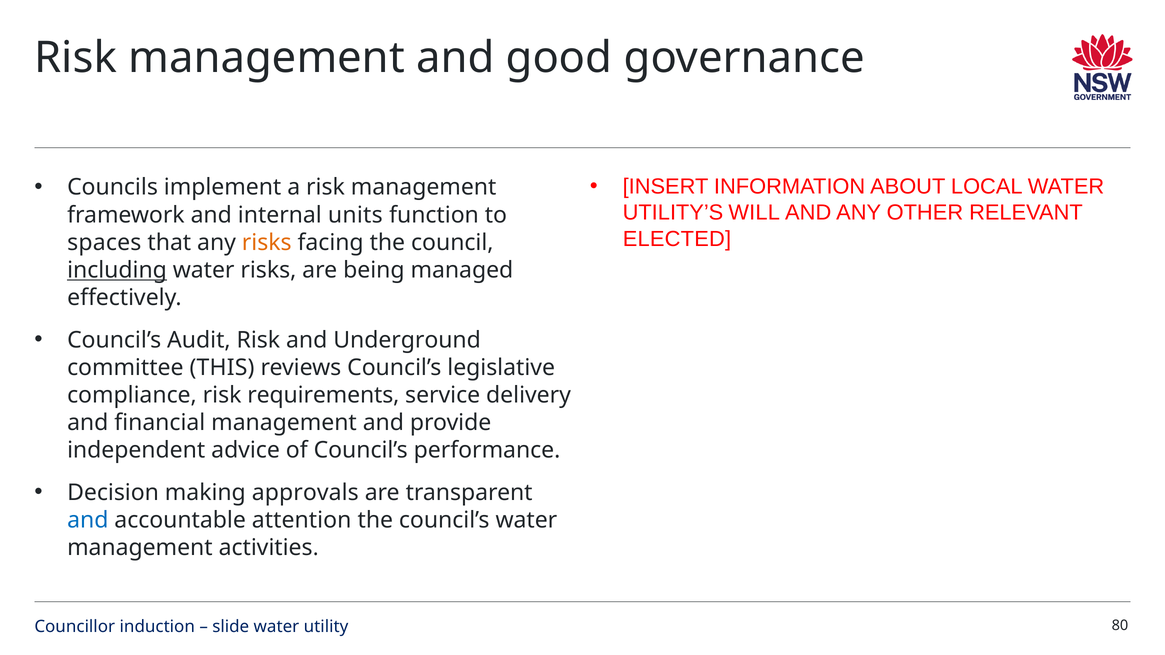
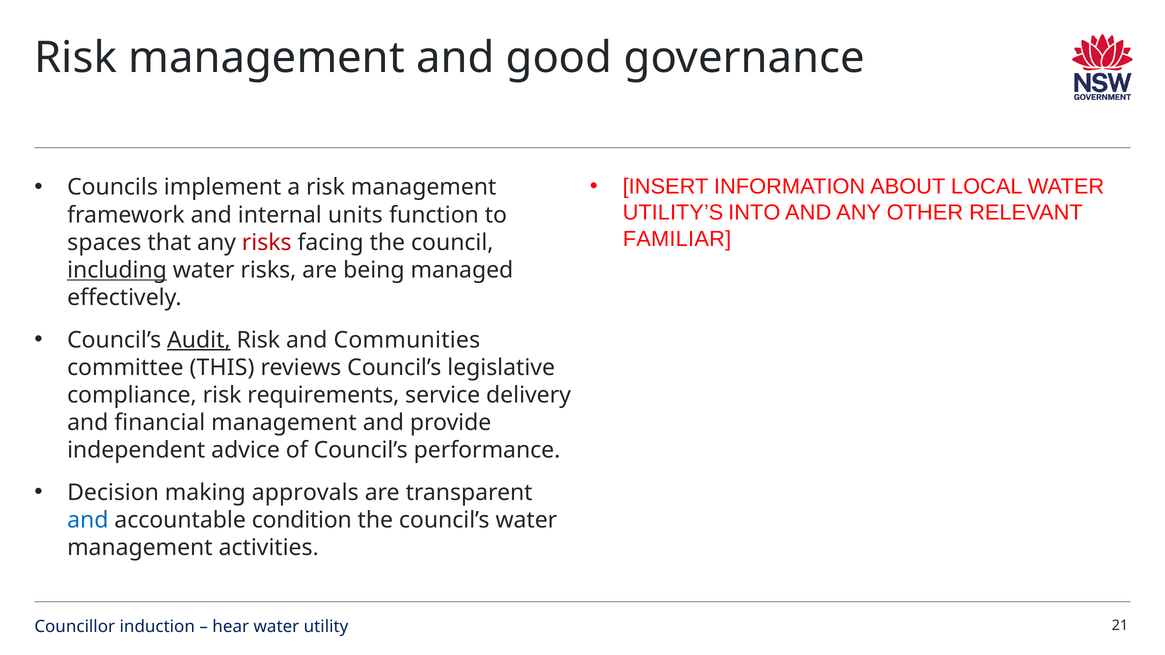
WILL: WILL -> INTO
ELECTED: ELECTED -> FAMILIAR
risks at (267, 243) colour: orange -> red
Audit underline: none -> present
Underground: Underground -> Communities
attention: attention -> condition
slide: slide -> hear
80: 80 -> 21
